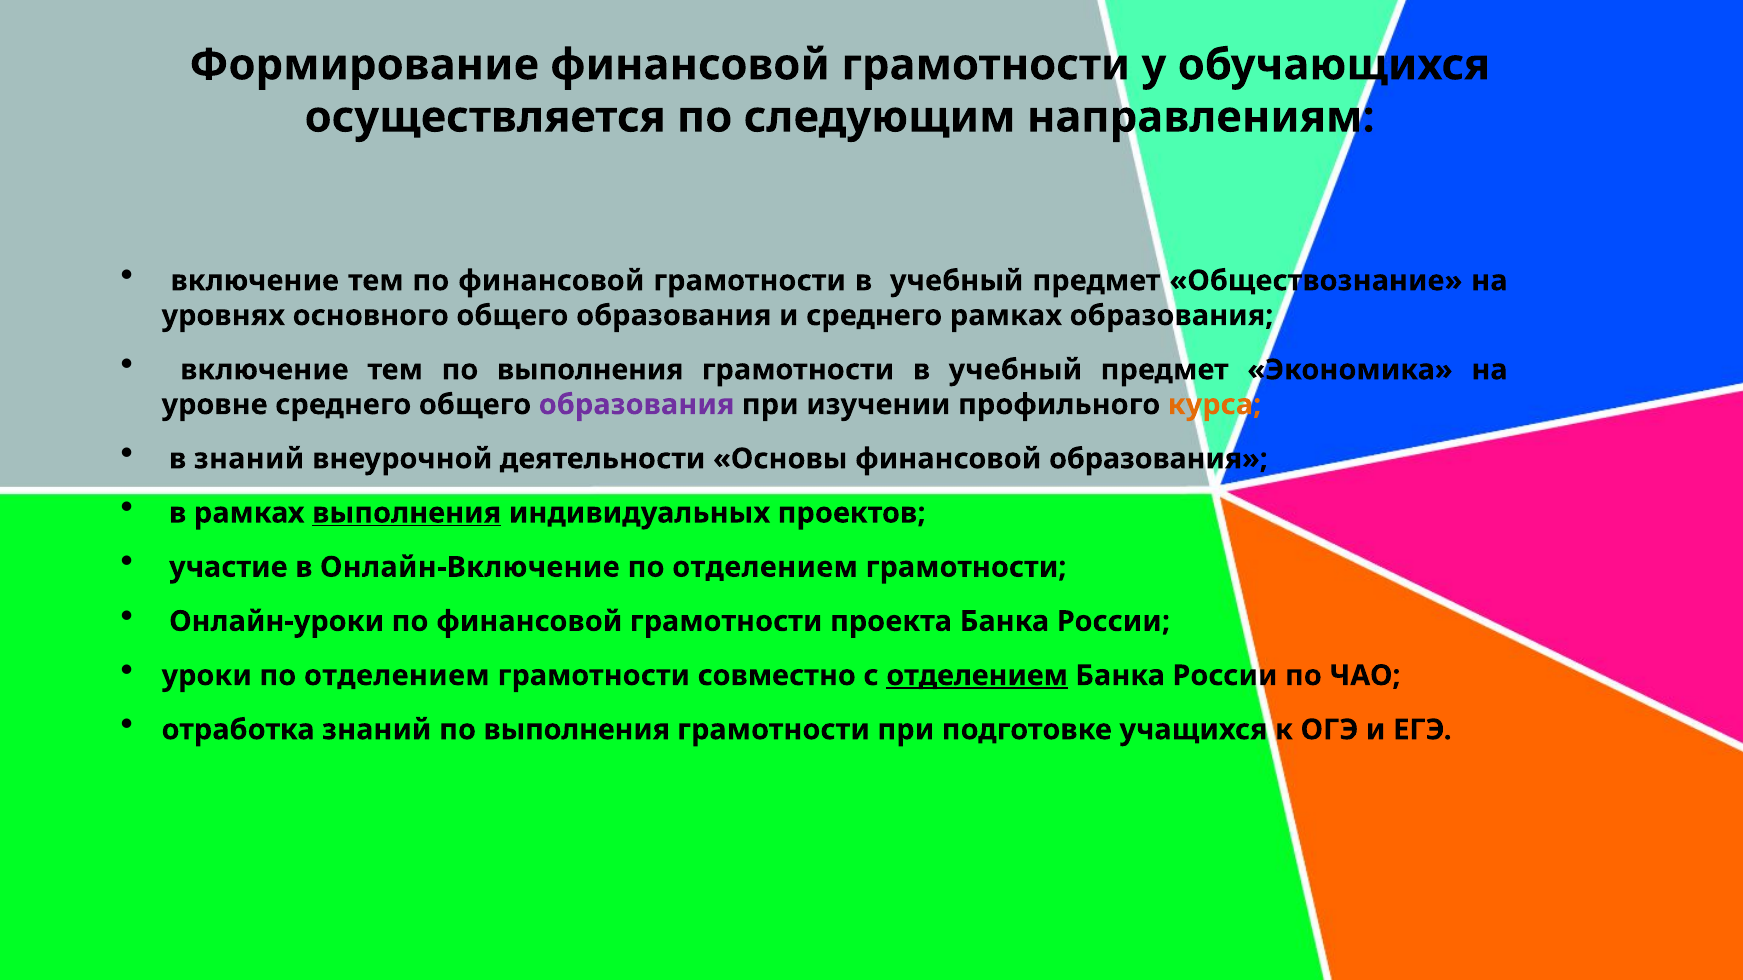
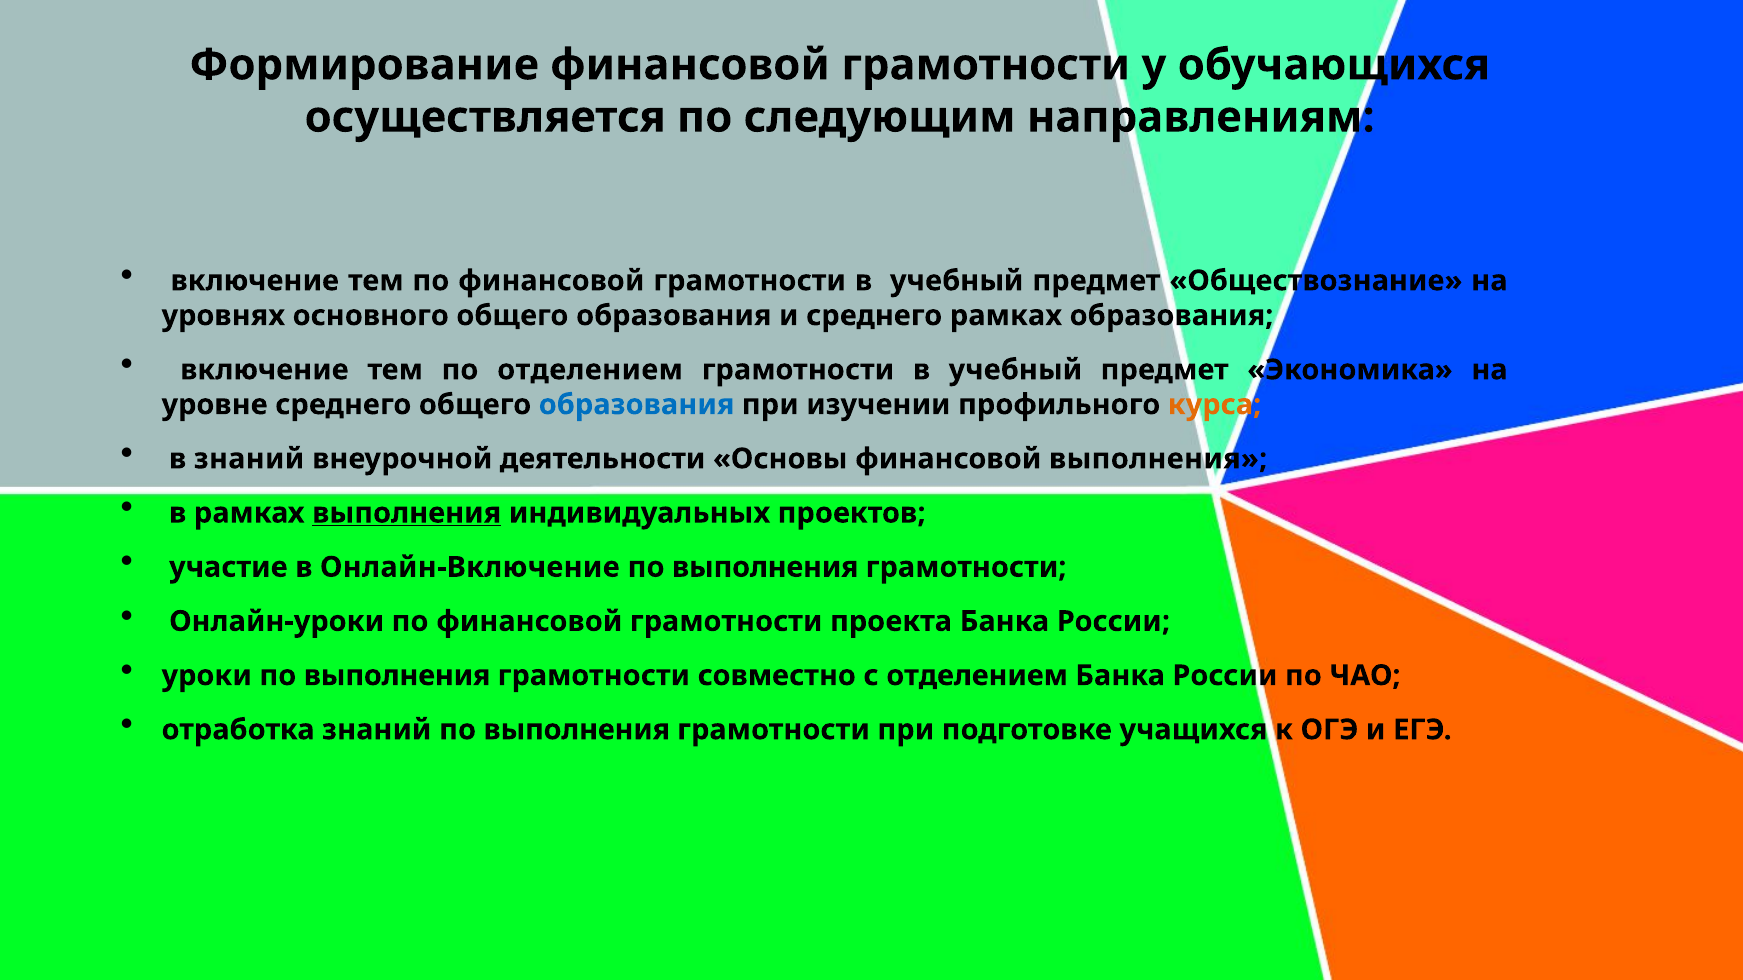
тем по выполнения: выполнения -> отделением
образования at (637, 405) colour: purple -> blue
финансовой образования: образования -> выполнения
отделением at (765, 567): отделением -> выполнения
уроки по отделением: отделением -> выполнения
отделением at (977, 676) underline: present -> none
